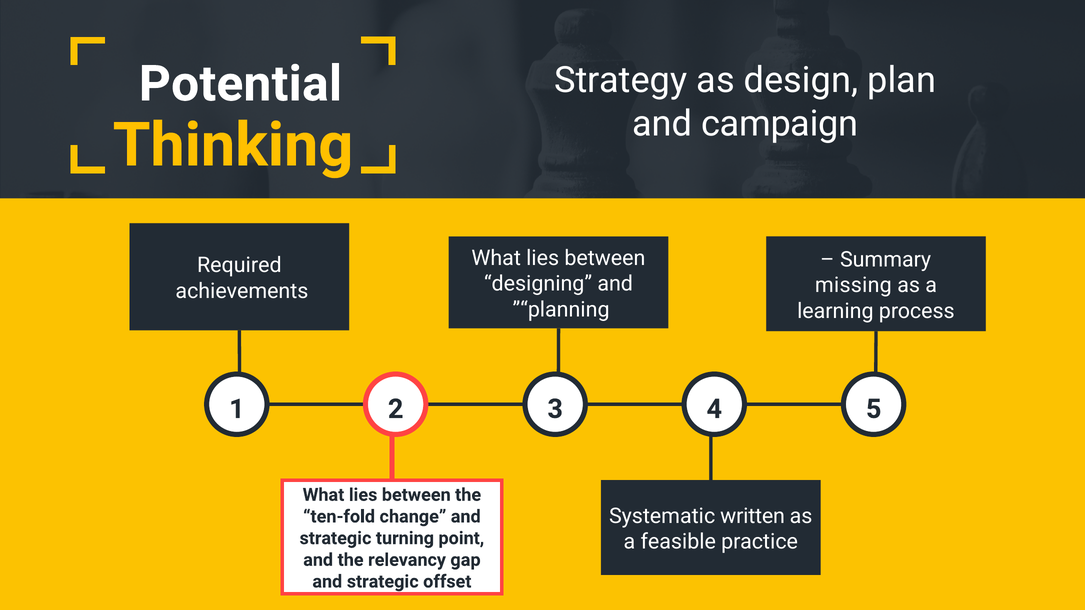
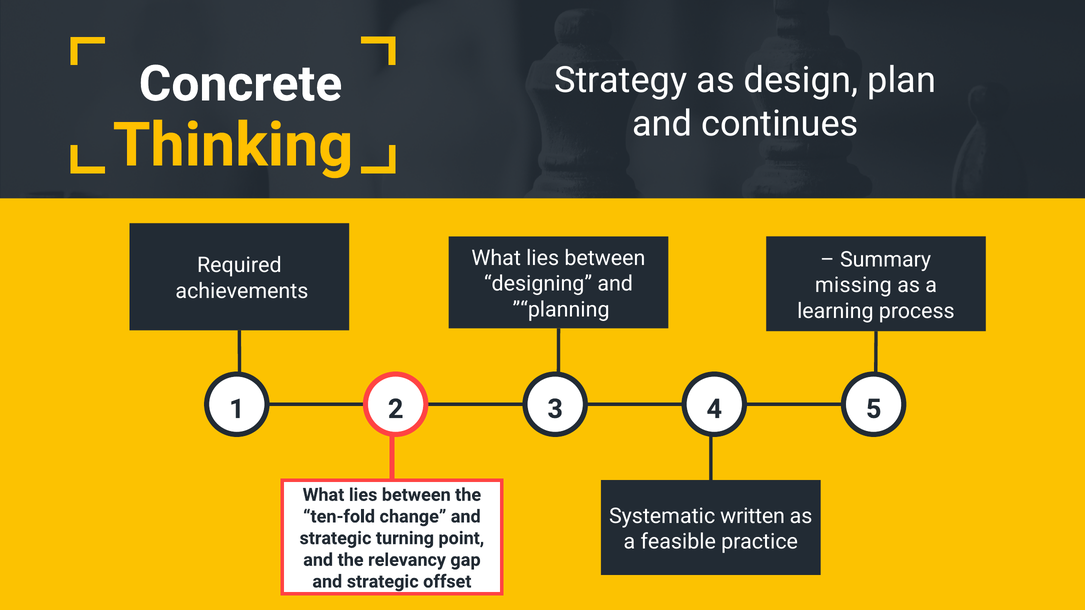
Potential: Potential -> Concrete
campaign: campaign -> continues
